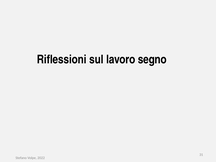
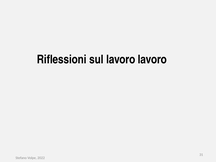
lavoro segno: segno -> lavoro
